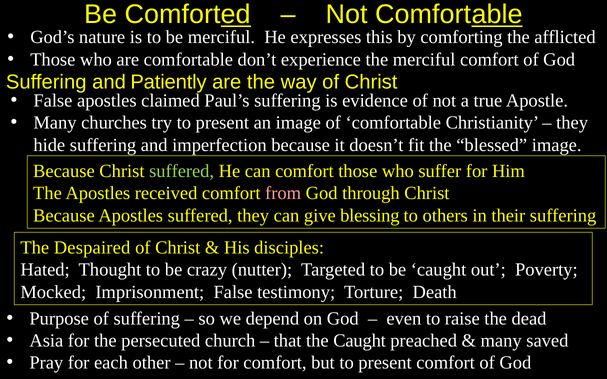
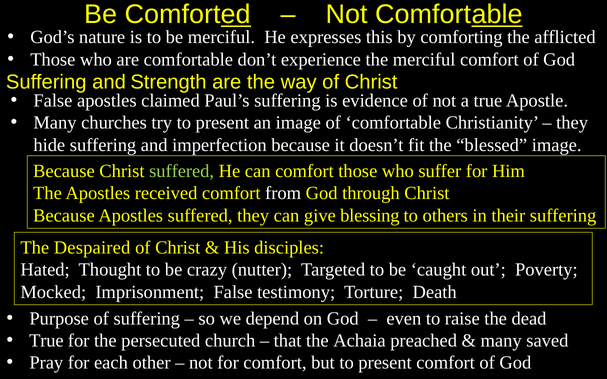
Patiently: Patiently -> Strength
from colour: pink -> white
Asia at (46, 341): Asia -> True
the Caught: Caught -> Achaia
